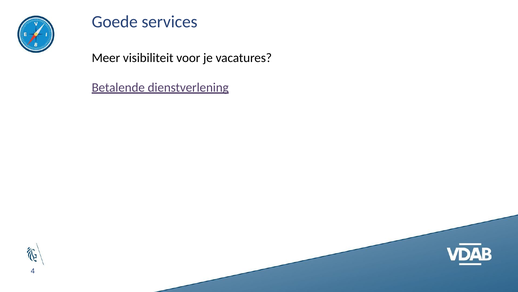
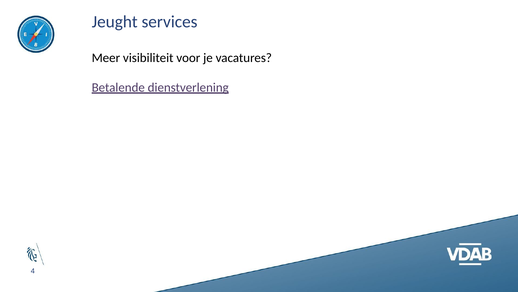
Goede: Goede -> Jeught
